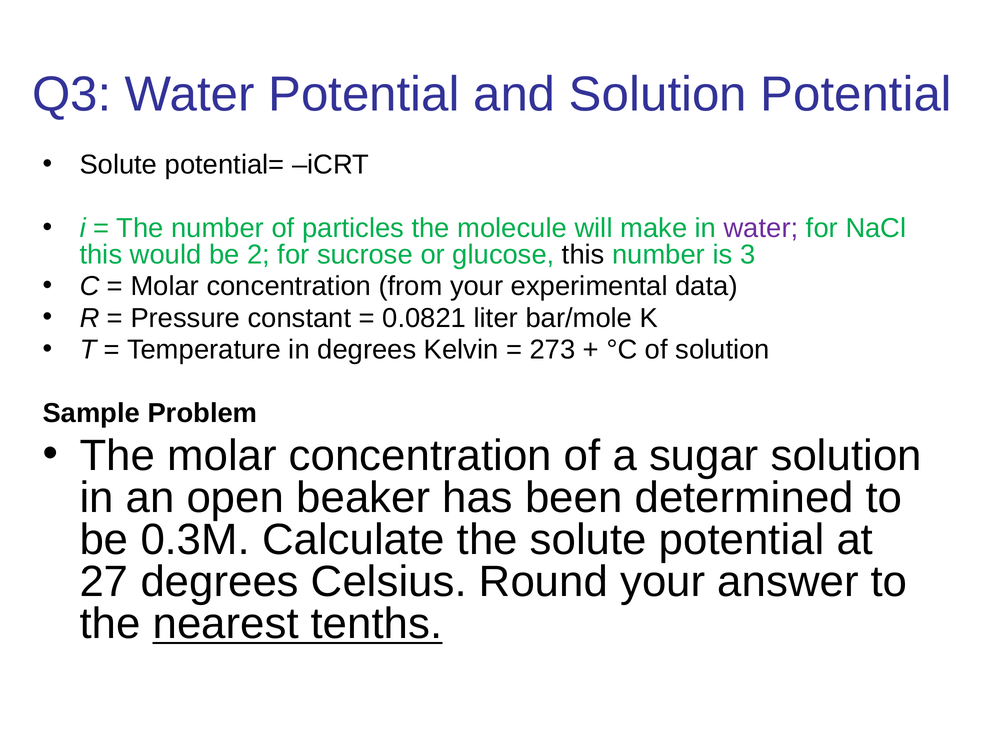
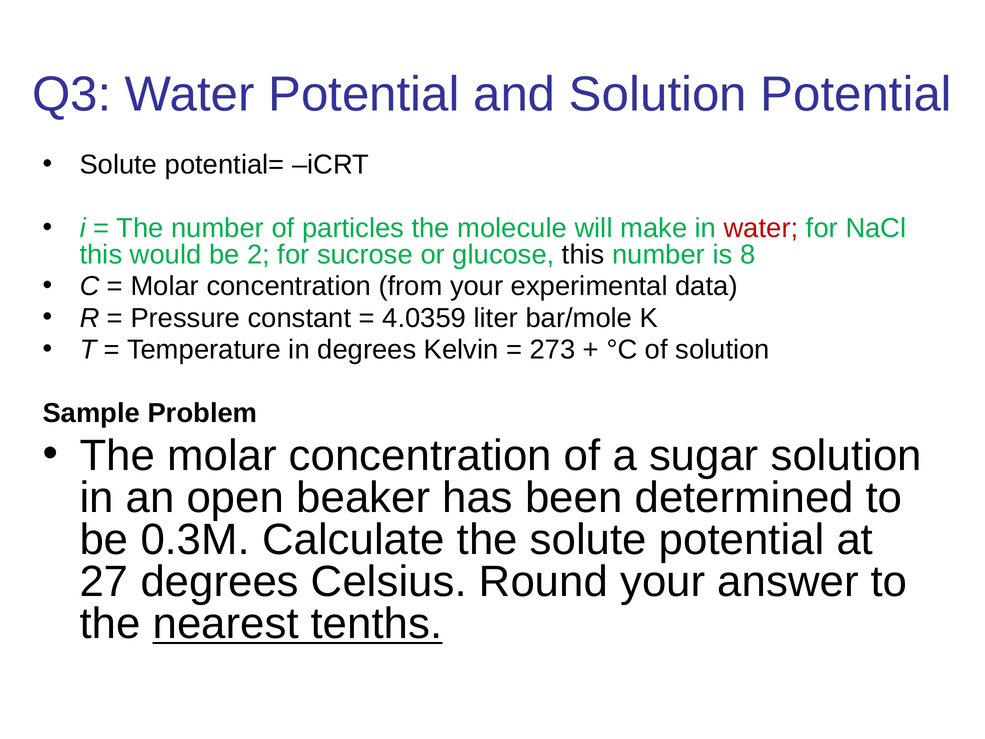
water at (761, 228) colour: purple -> red
3: 3 -> 8
0.0821: 0.0821 -> 4.0359
